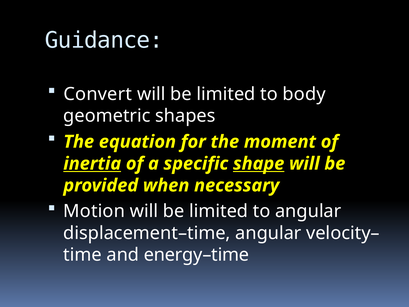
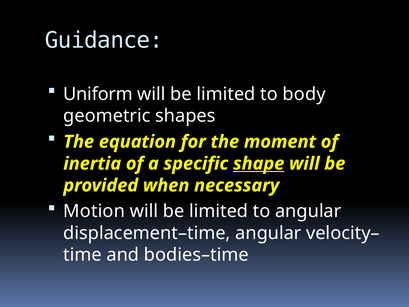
Convert: Convert -> Uniform
inertia underline: present -> none
energy–time: energy–time -> bodies–time
